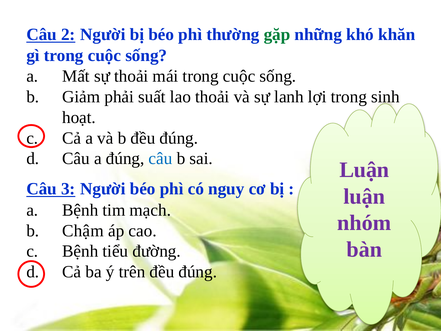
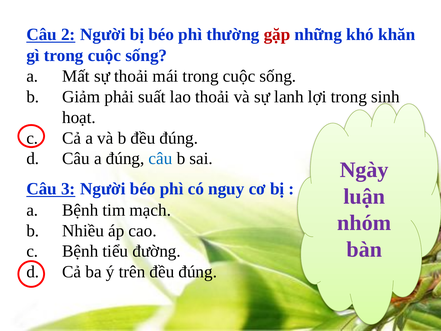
gặp colour: green -> red
Luận at (364, 170): Luận -> Ngày
Chậm: Chậm -> Nhiều
